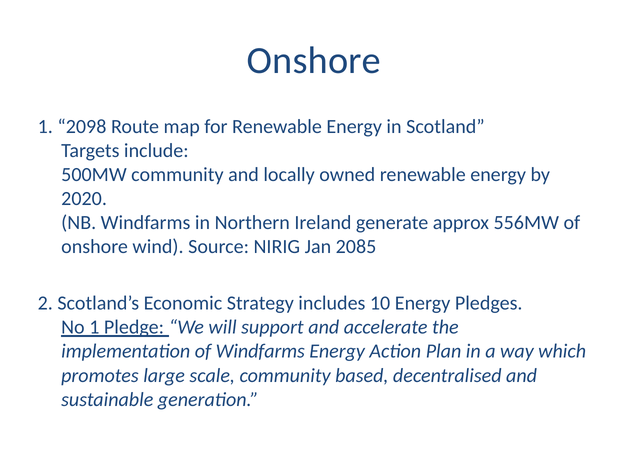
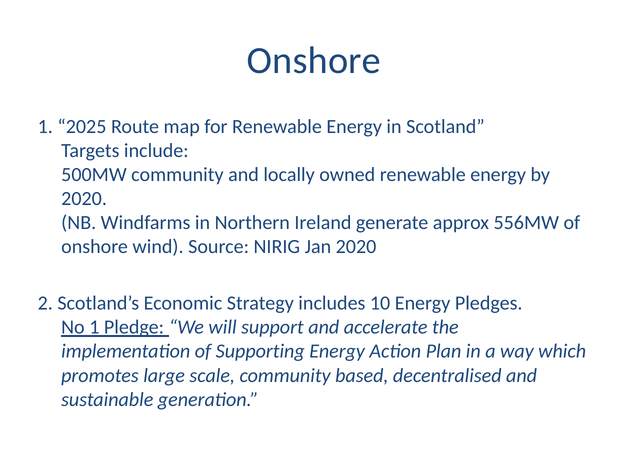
2098: 2098 -> 2025
Jan 2085: 2085 -> 2020
of Windfarms: Windfarms -> Supporting
